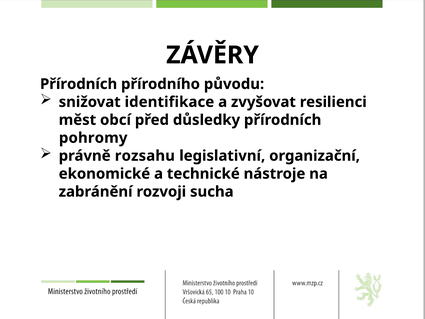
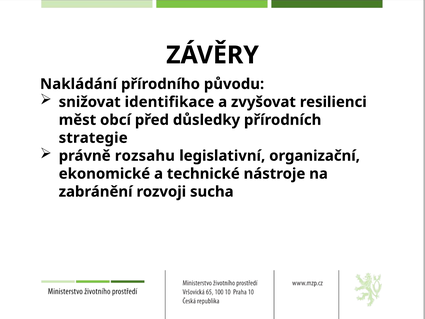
Přírodních at (79, 84): Přírodních -> Nakládání
pohromy: pohromy -> strategie
